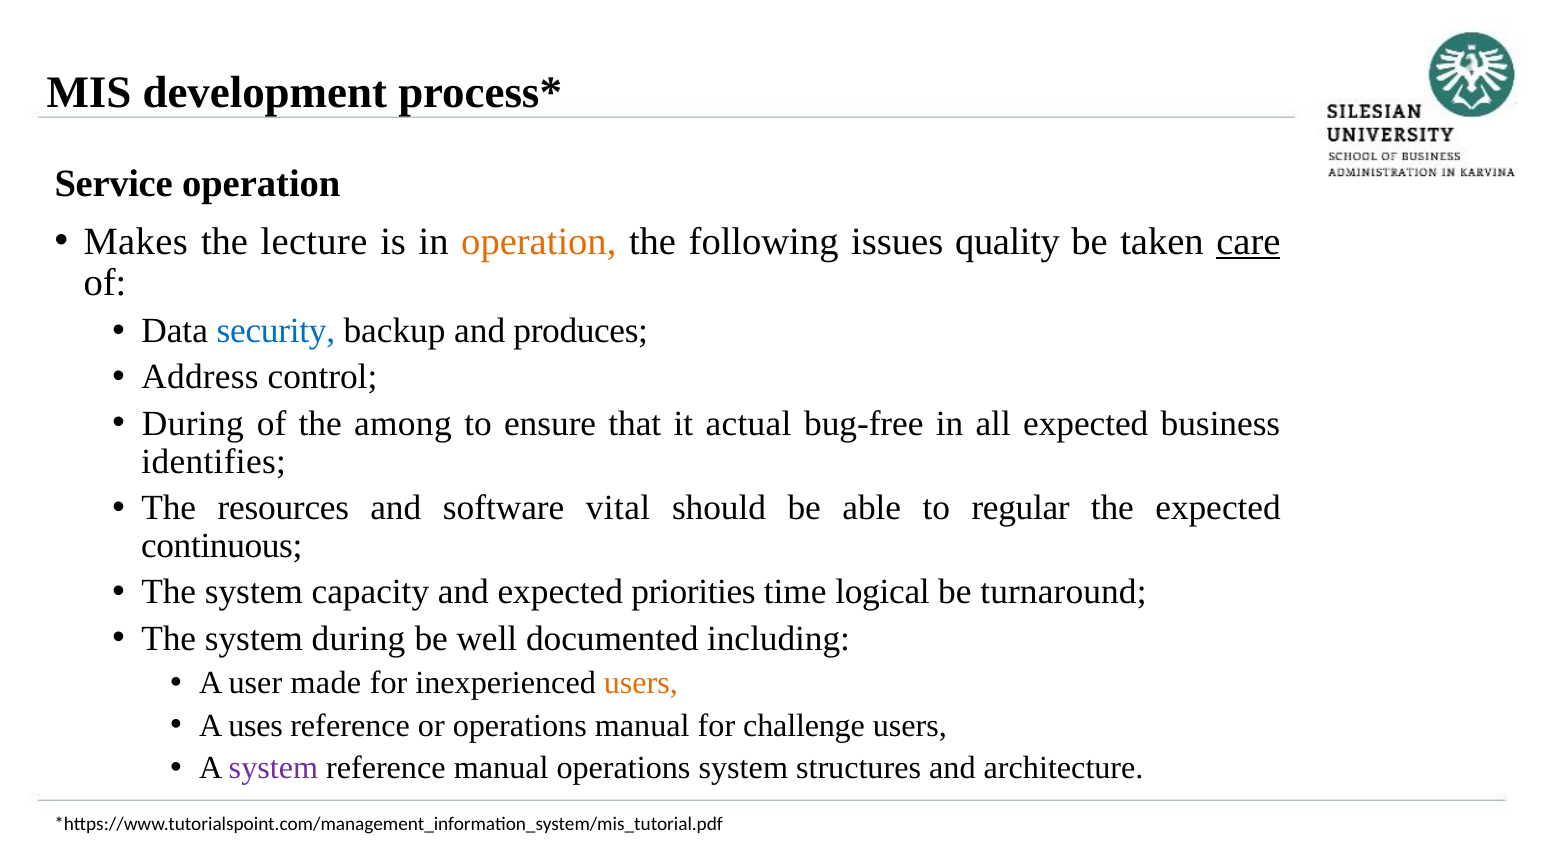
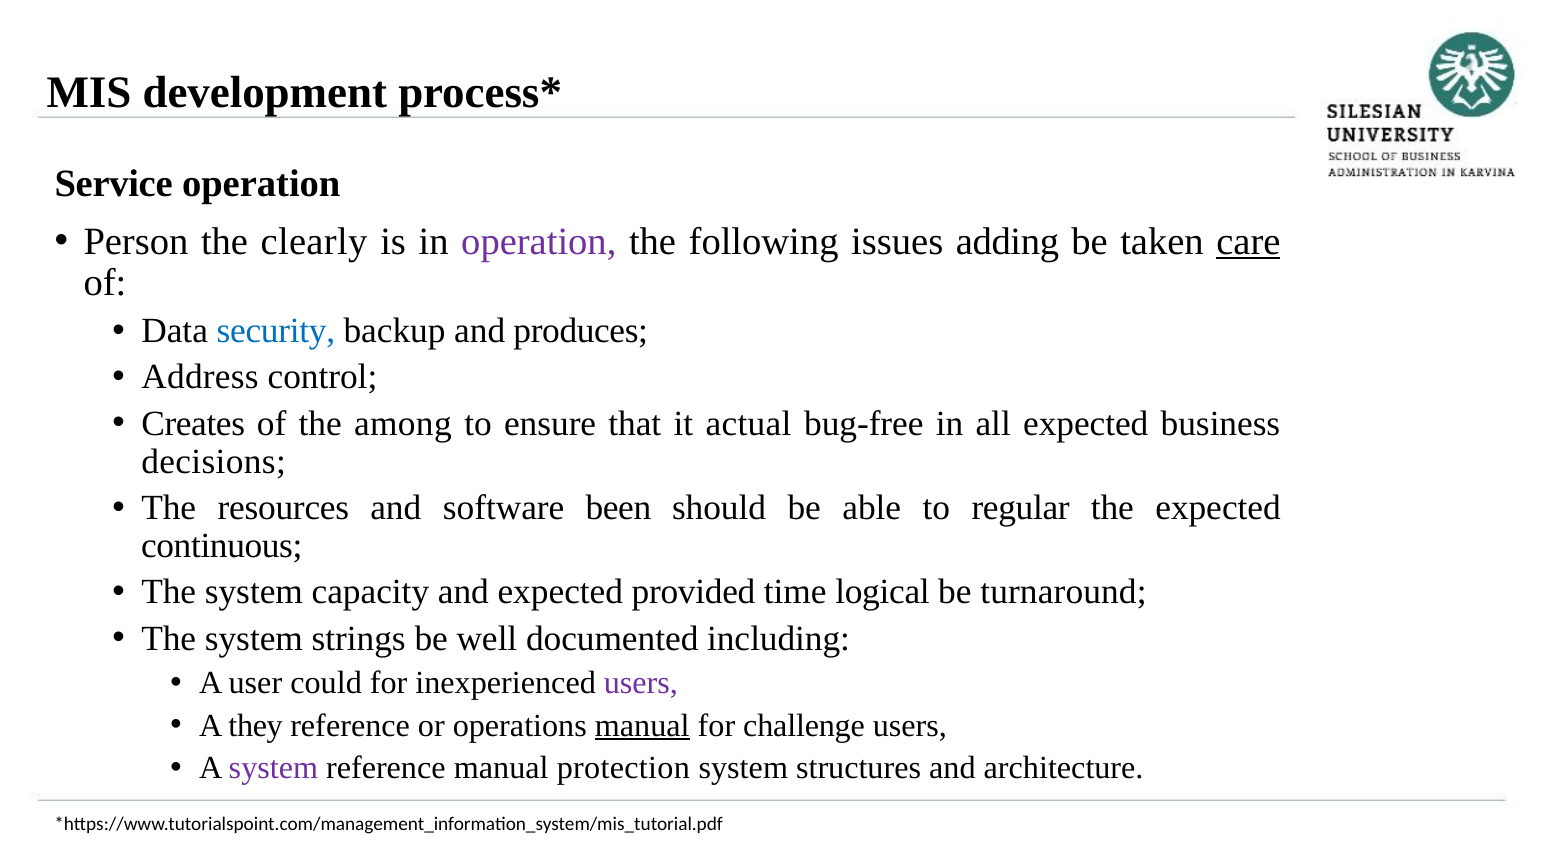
Makes: Makes -> Person
lecture: lecture -> clearly
operation at (539, 241) colour: orange -> purple
quality: quality -> adding
During at (193, 423): During -> Creates
identifies: identifies -> decisions
vital: vital -> been
priorities: priorities -> provided
system during: during -> strings
made: made -> could
users at (641, 683) colour: orange -> purple
uses: uses -> they
manual at (642, 726) underline: none -> present
manual operations: operations -> protection
